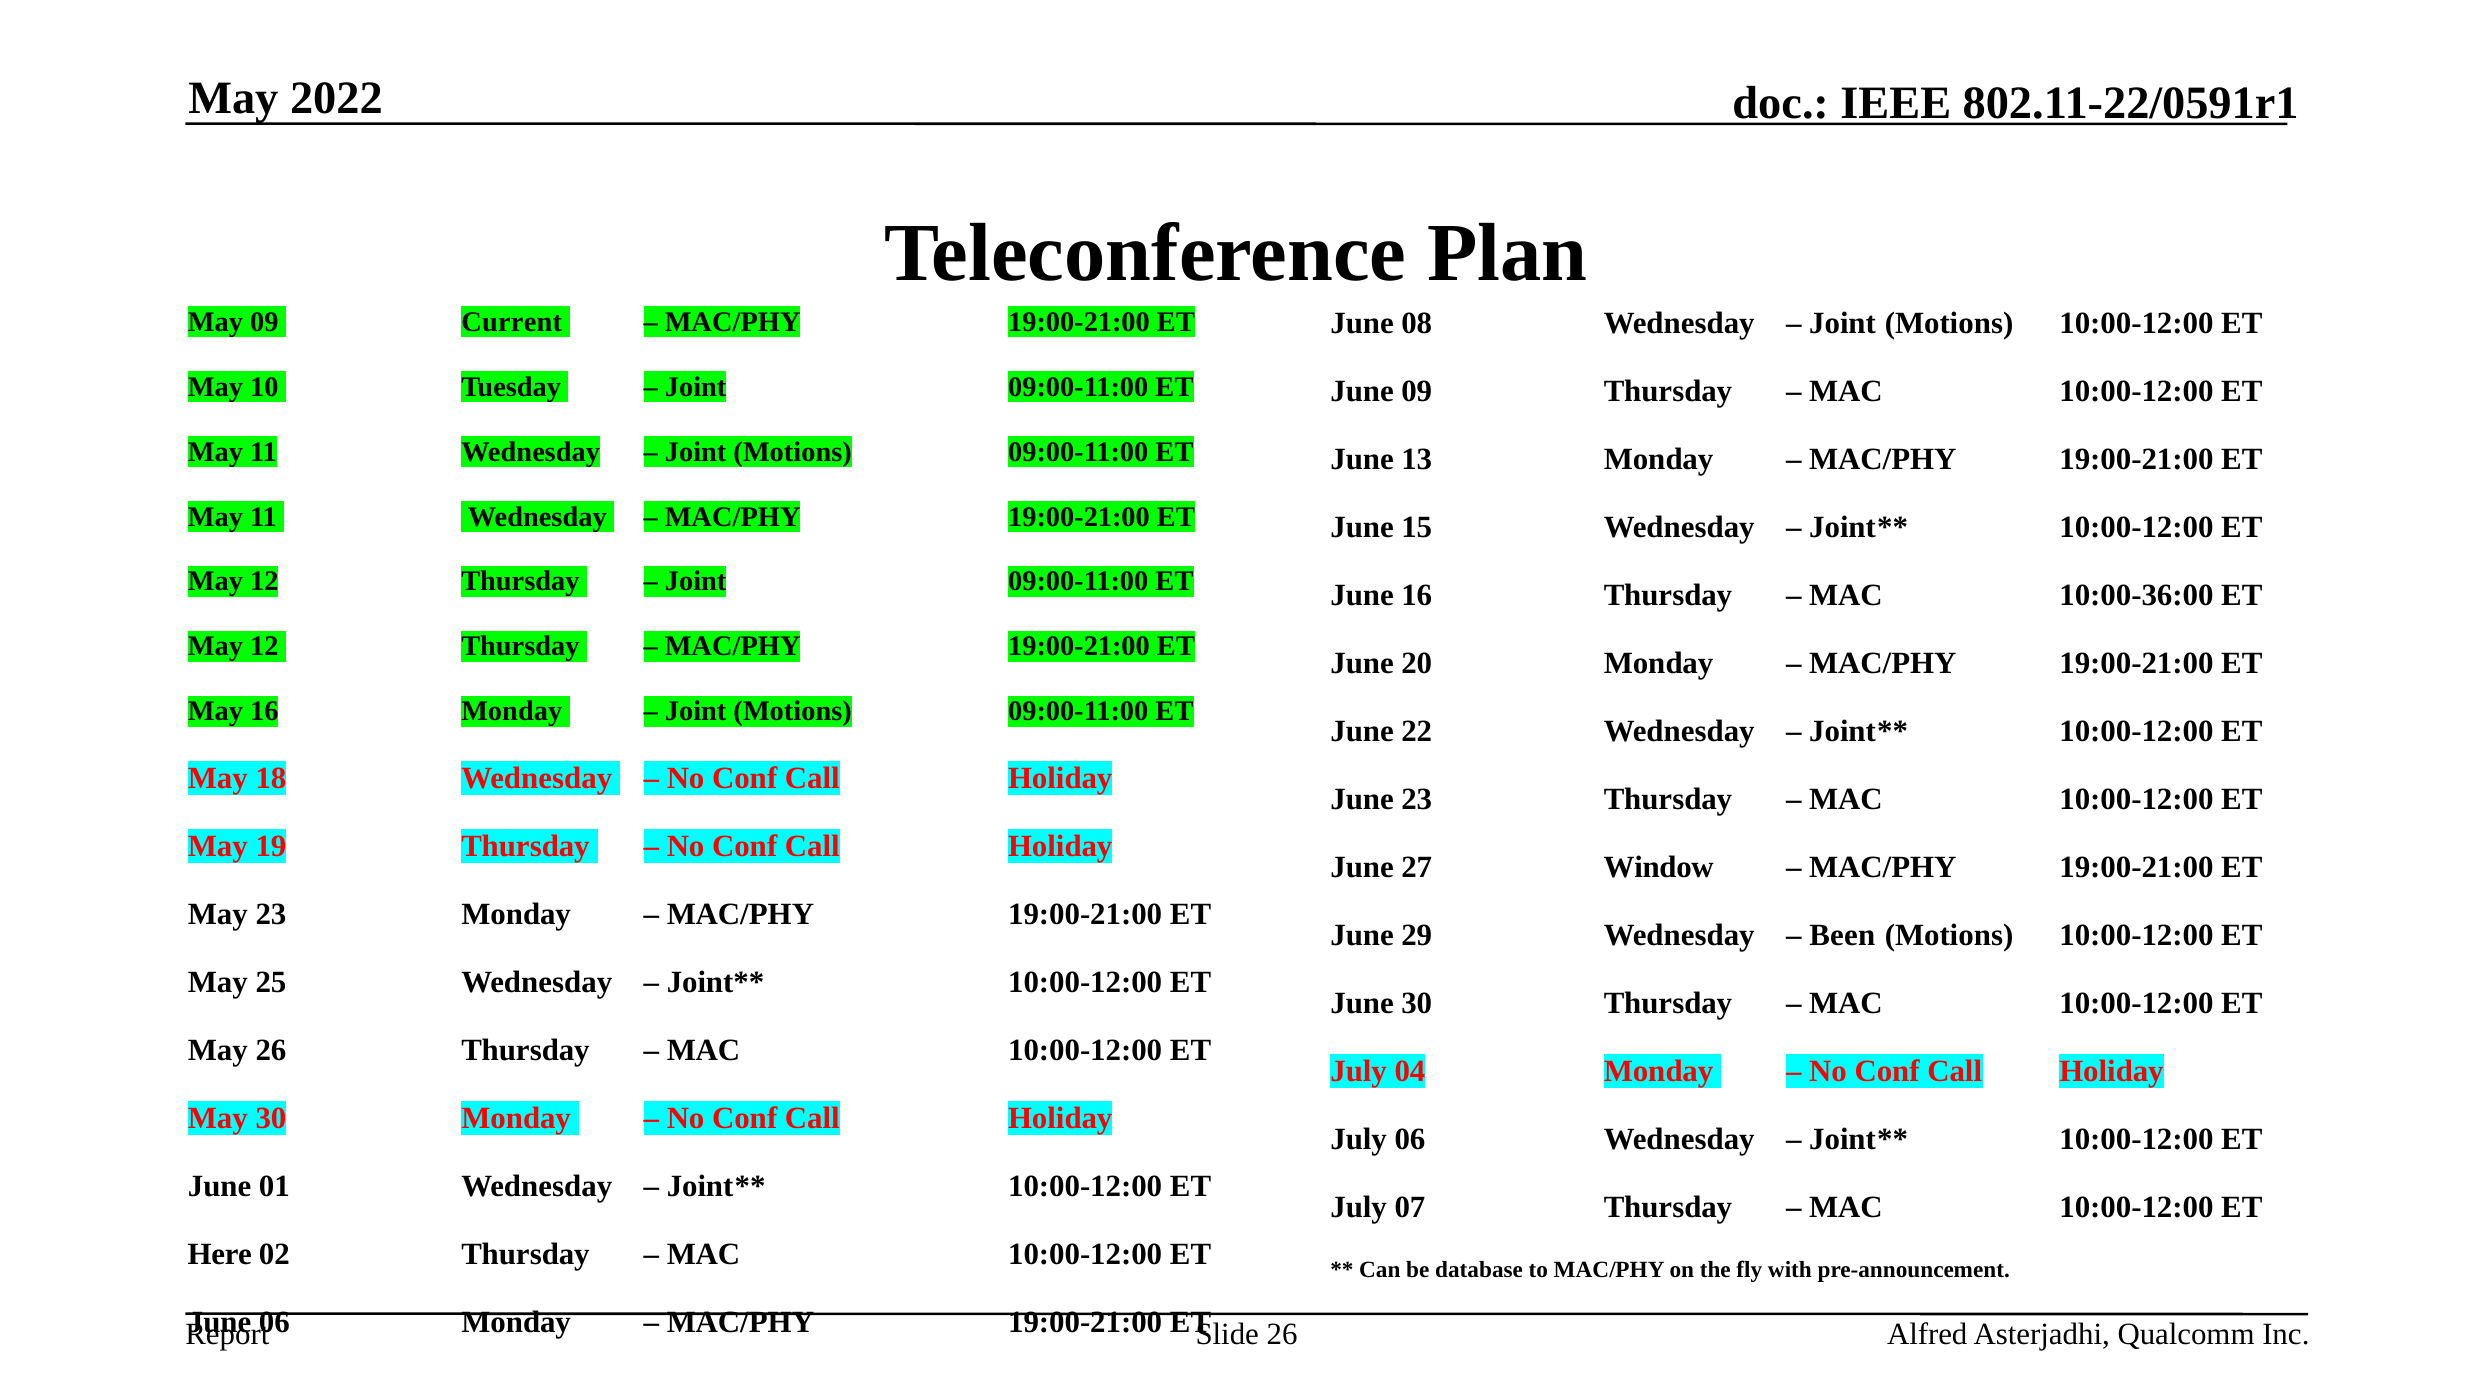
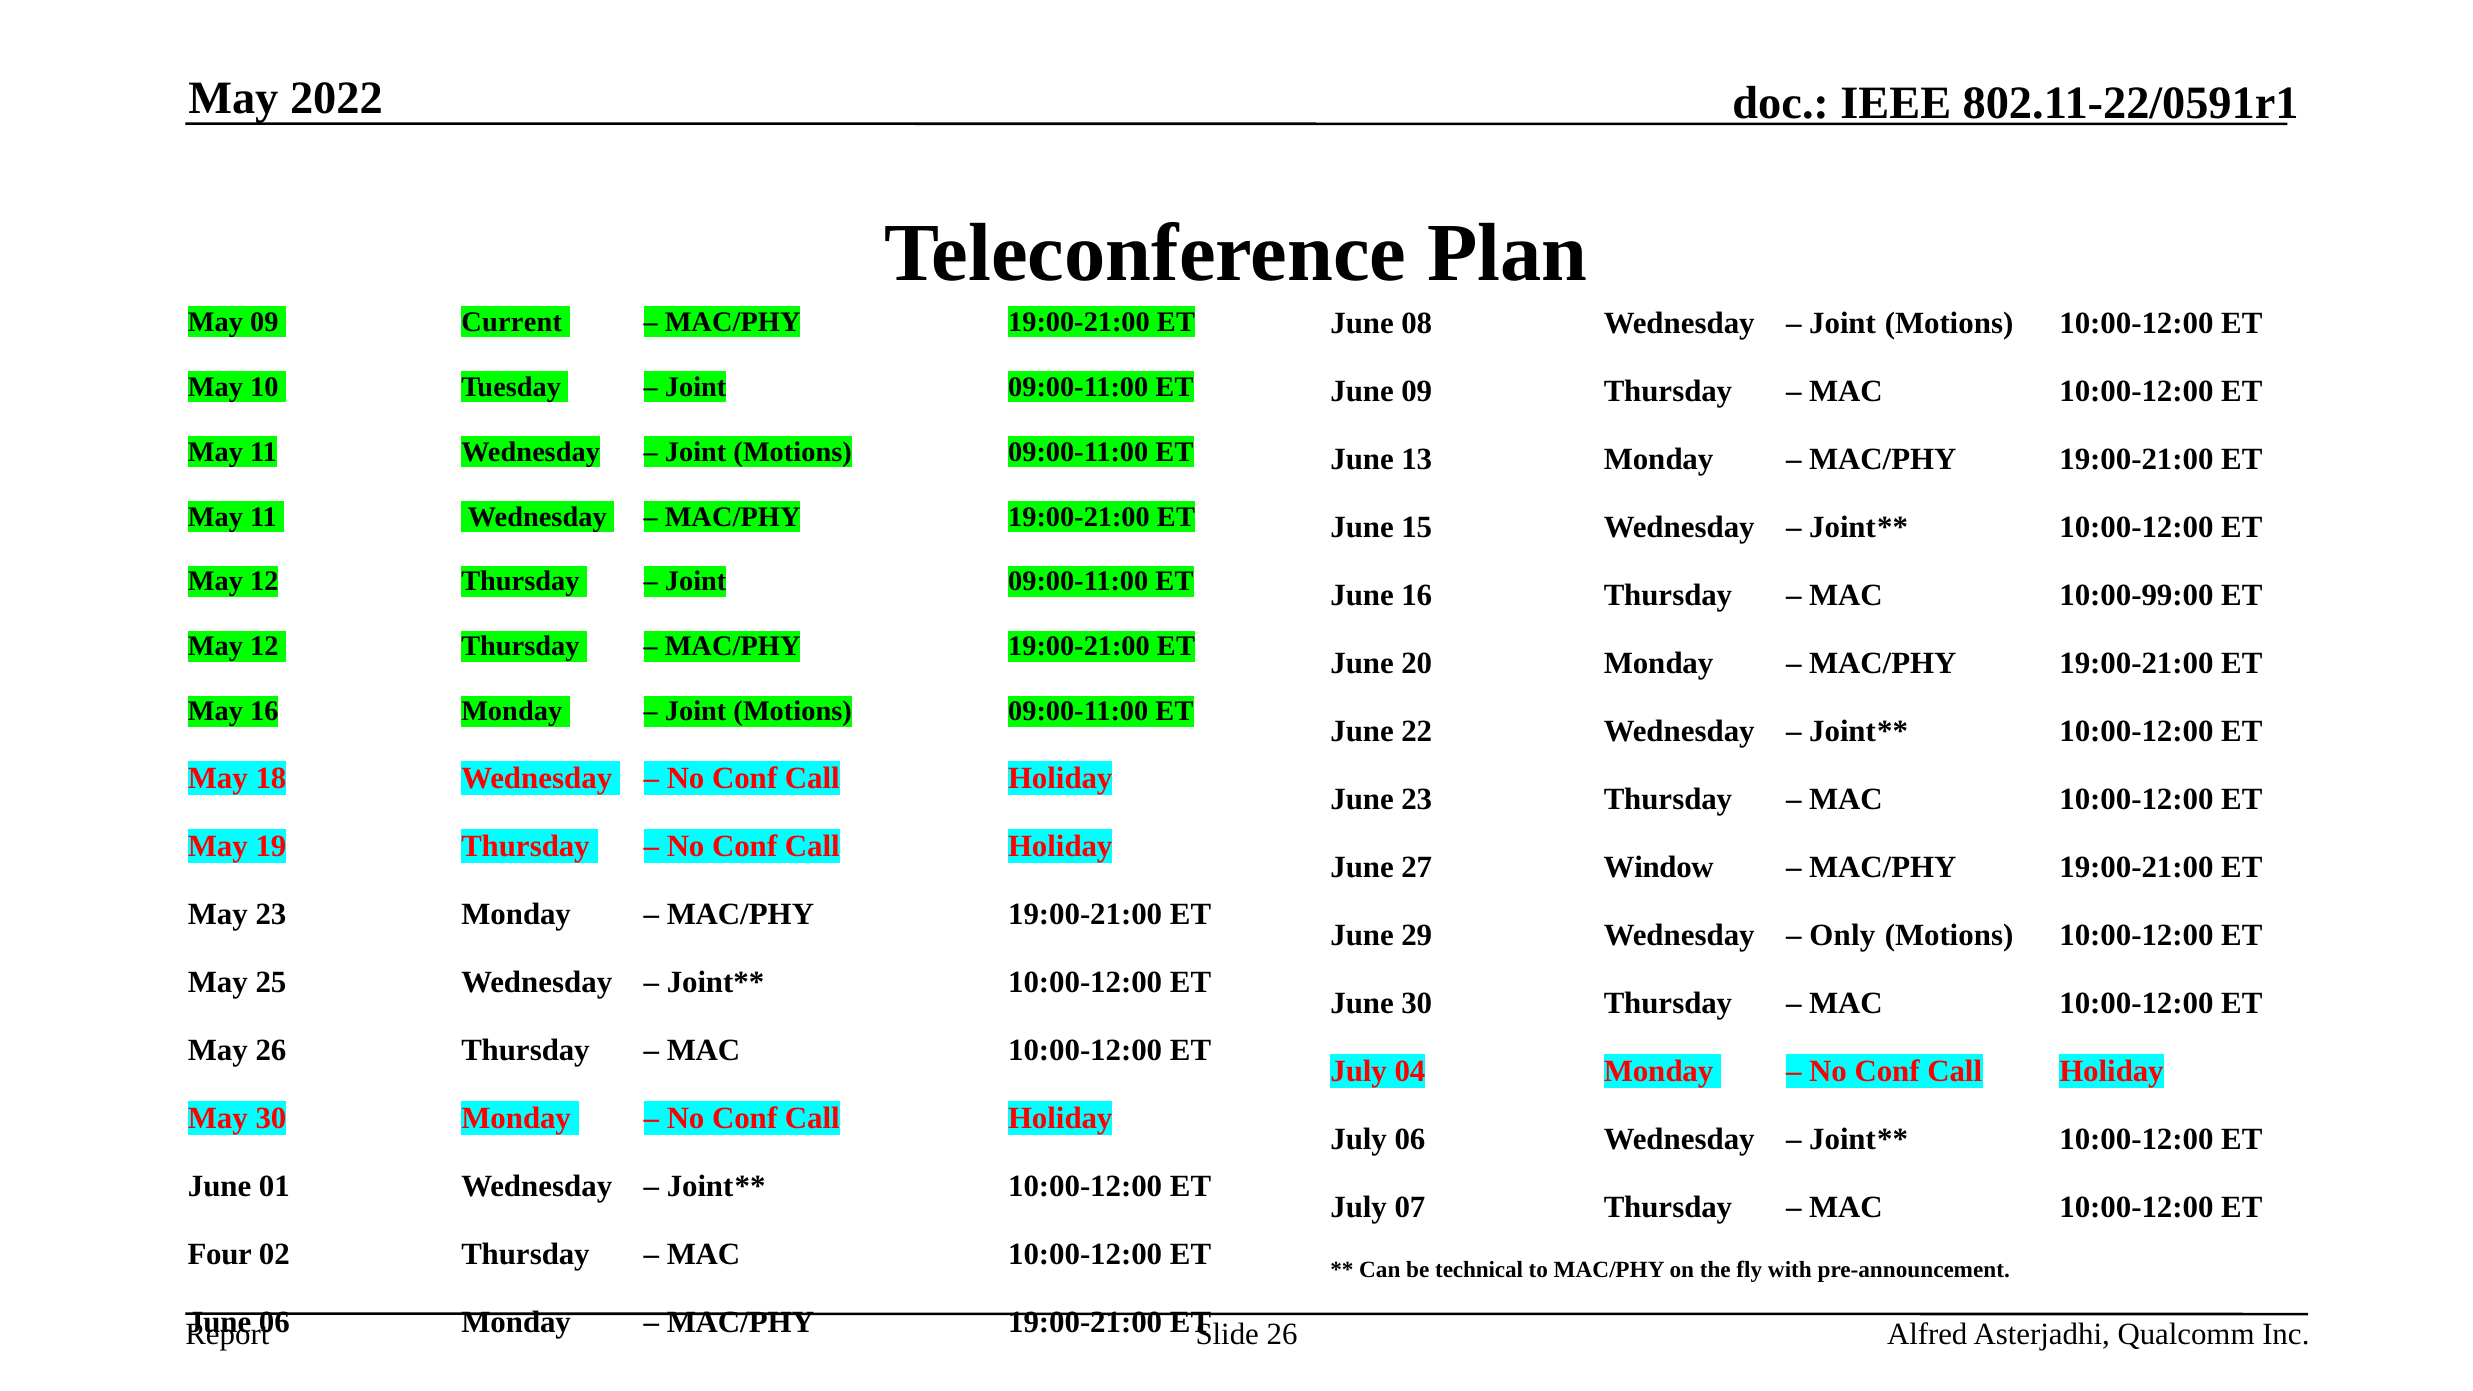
10:00-36:00: 10:00-36:00 -> 10:00-99:00
Been: Been -> Only
Here: Here -> Four
database: database -> technical
